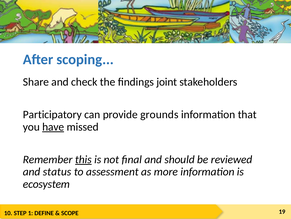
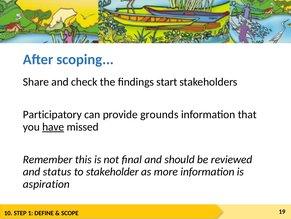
joint: joint -> start
this underline: present -> none
assessment: assessment -> stakeholder
ecosystem: ecosystem -> aspiration
